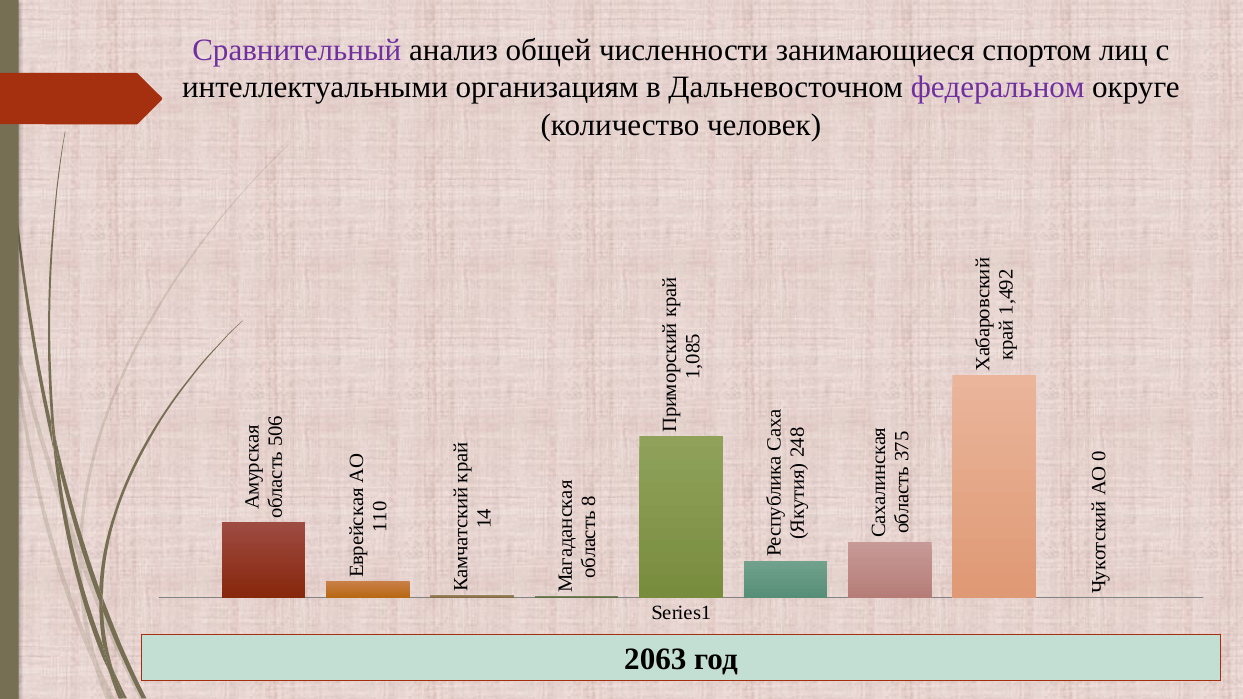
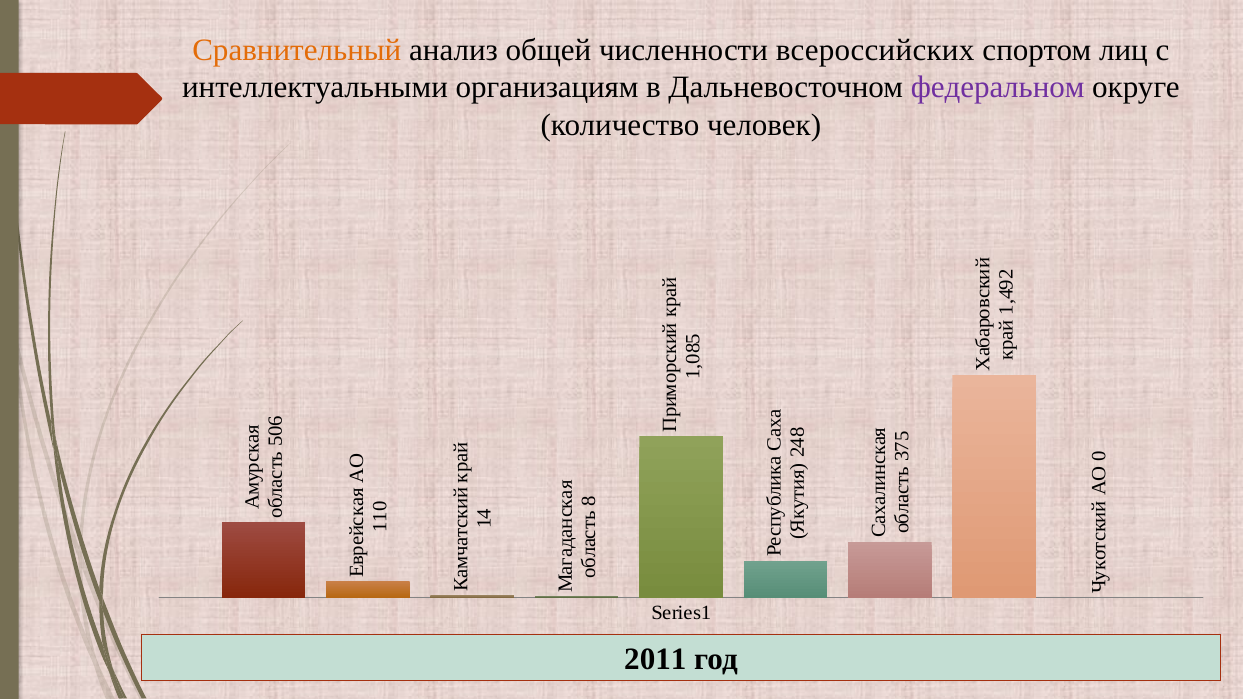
Сравнительный colour: purple -> orange
занимающиеся: занимающиеся -> всероссийских
2063: 2063 -> 2011
